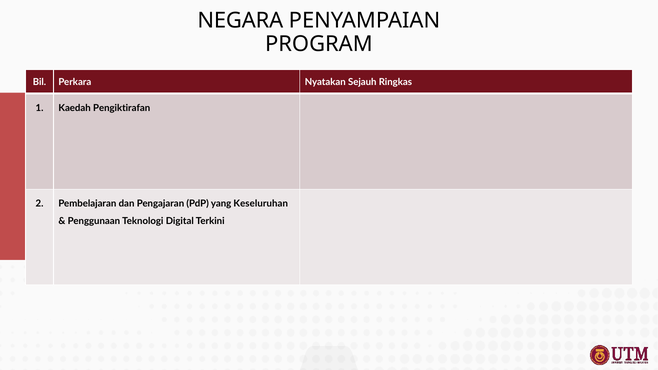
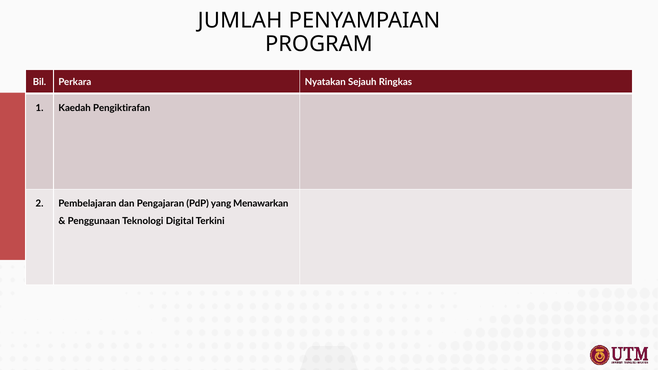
NEGARA: NEGARA -> JUMLAH
Keseluruhan: Keseluruhan -> Menawarkan
